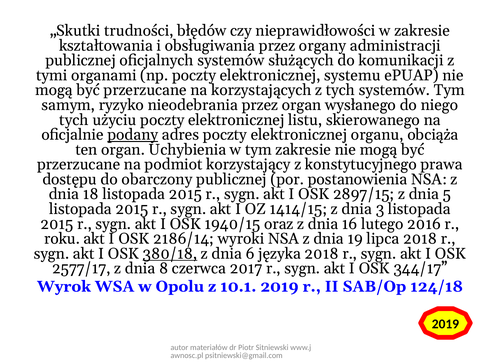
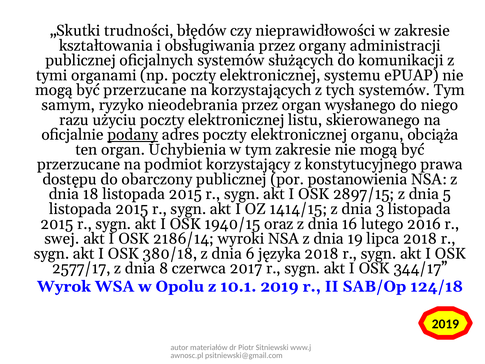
tych at (74, 120): tych -> razu
roku: roku -> swej
380/18 underline: present -> none
